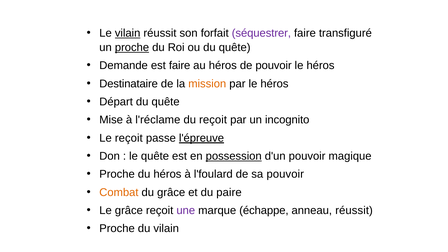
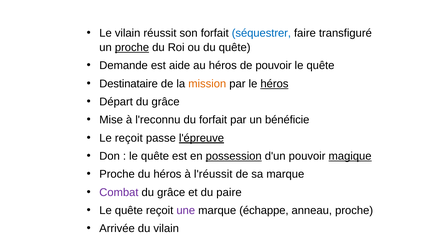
vilain at (128, 33) underline: present -> none
séquestrer colour: purple -> blue
est faire: faire -> aide
héros at (320, 66): héros -> quête
héros at (274, 84) underline: none -> present
Départ du quête: quête -> grâce
l'réclame: l'réclame -> l'reconnu
du reçoit: reçoit -> forfait
incognito: incognito -> bénéficie
magique underline: none -> present
l'foulard: l'foulard -> l'réussit
sa pouvoir: pouvoir -> marque
Combat colour: orange -> purple
grâce at (129, 210): grâce -> quête
anneau réussit: réussit -> proche
Proche at (117, 229): Proche -> Arrivée
